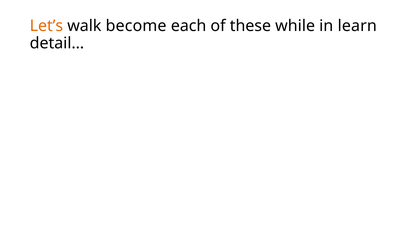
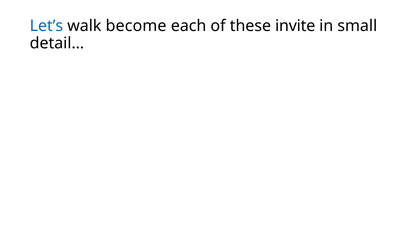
Let’s colour: orange -> blue
while: while -> invite
learn: learn -> small
